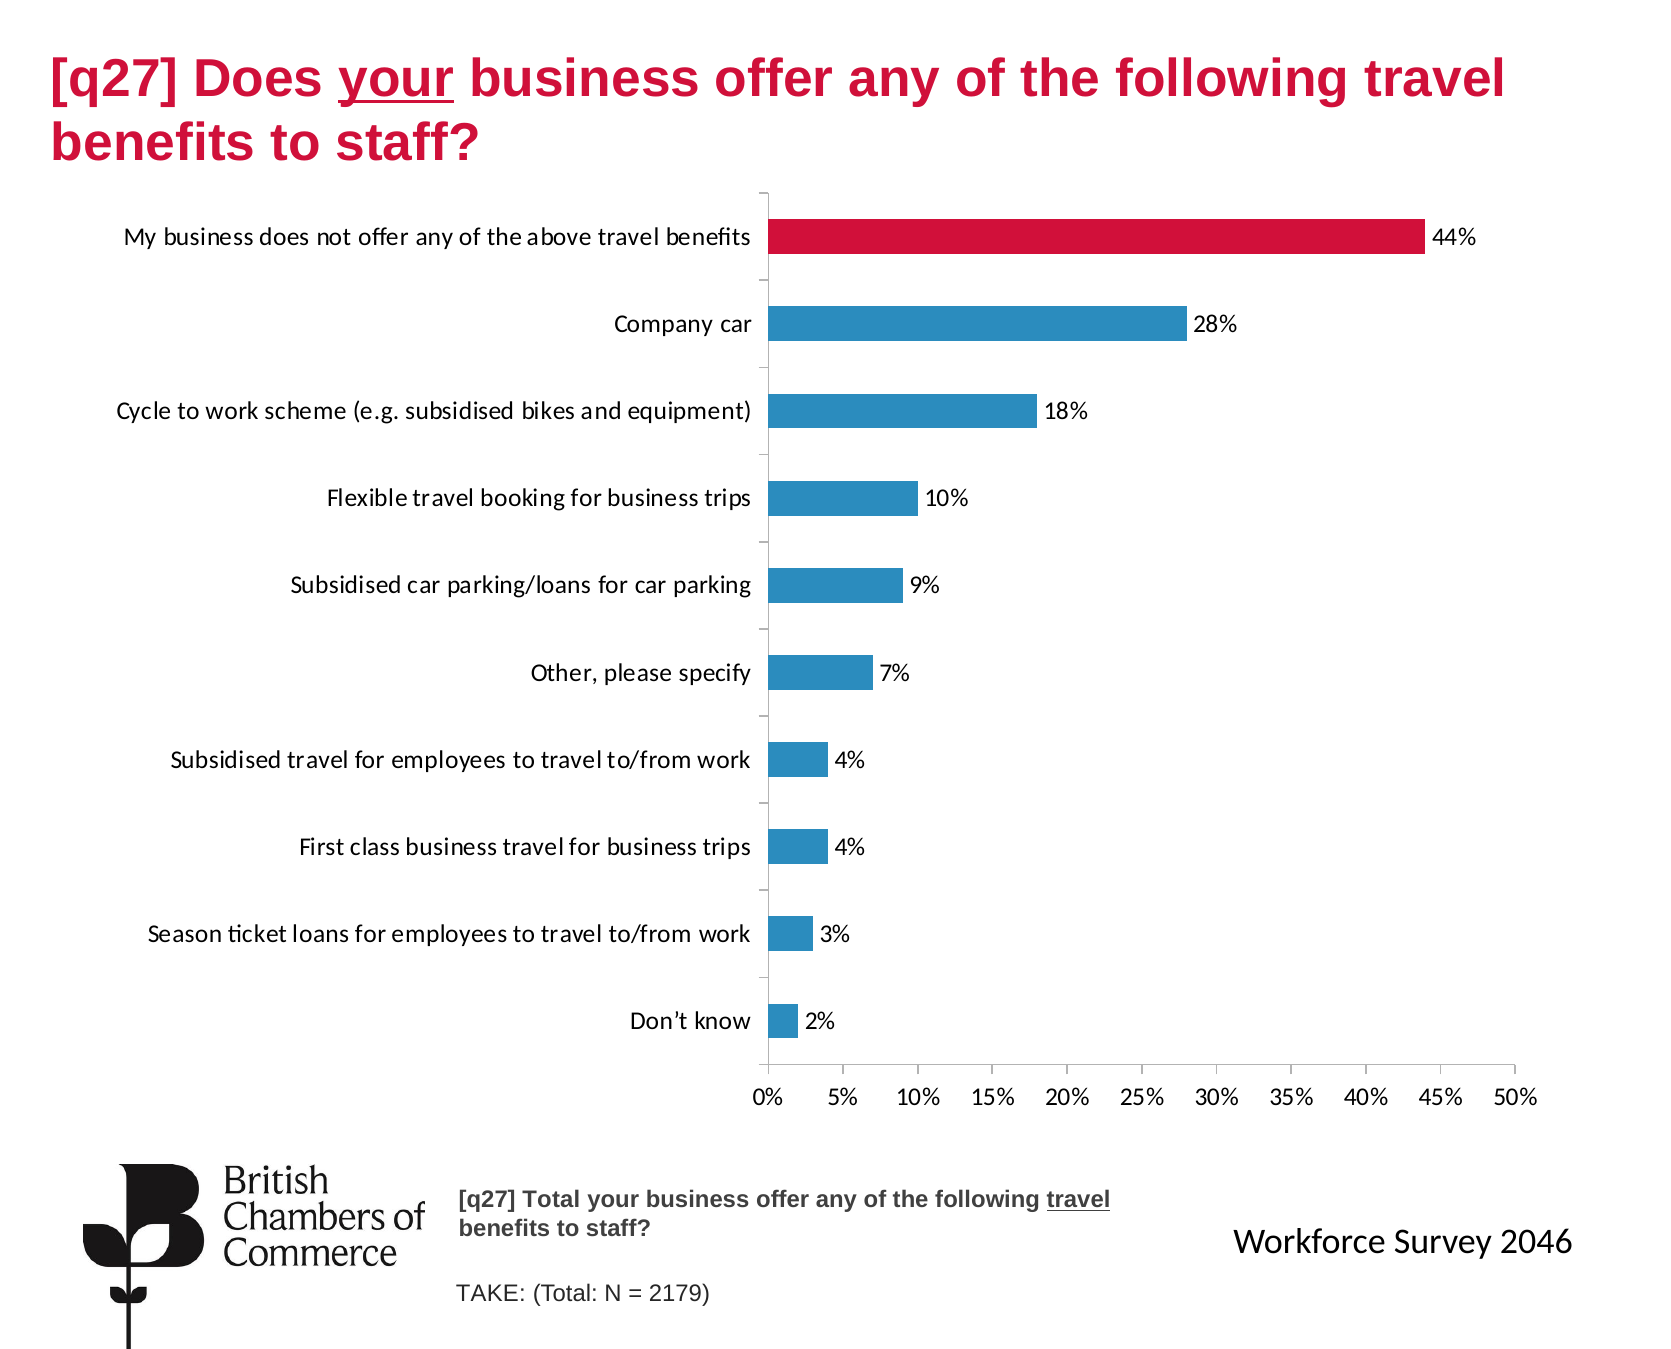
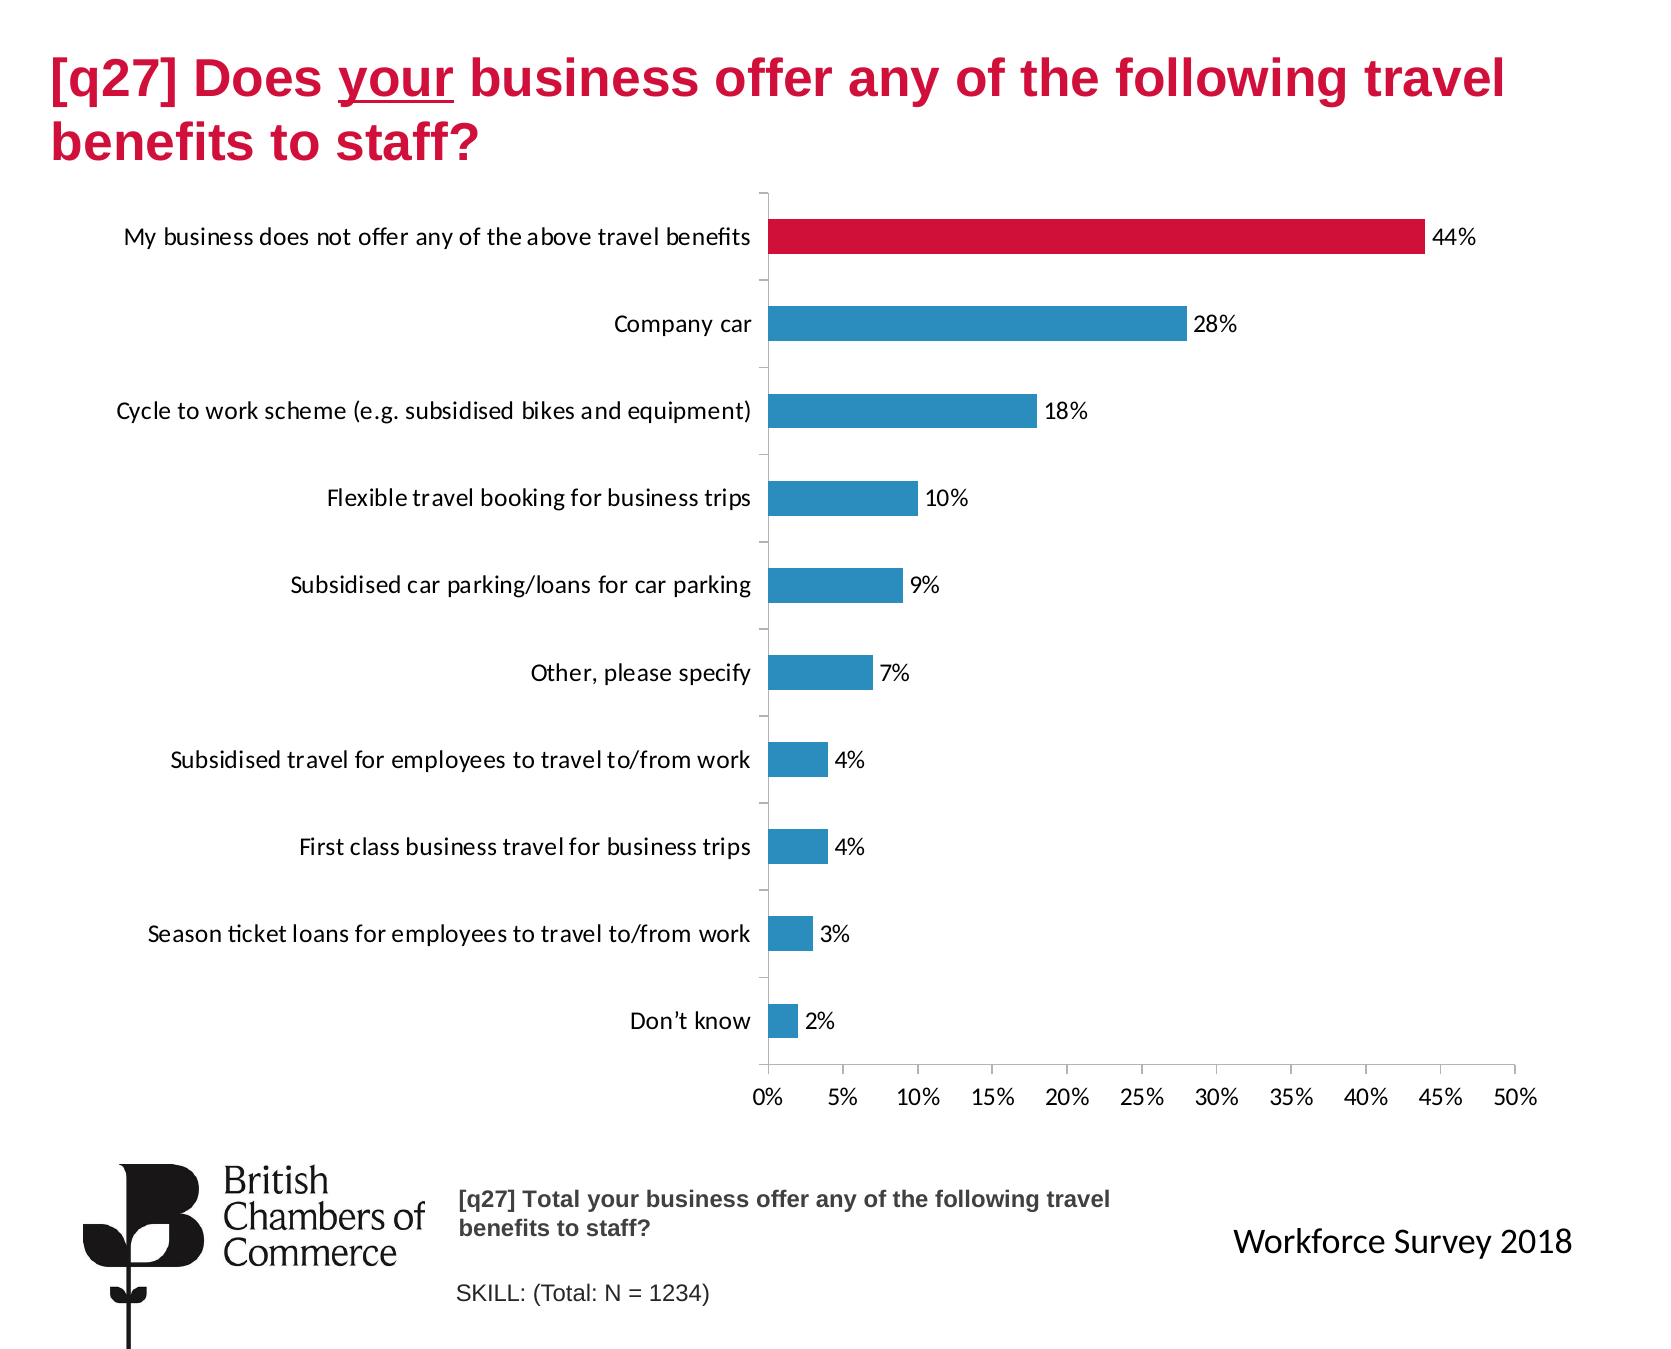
travel at (1079, 1200) underline: present -> none
2046: 2046 -> 2018
TAKE: TAKE -> SKILL
2179: 2179 -> 1234
